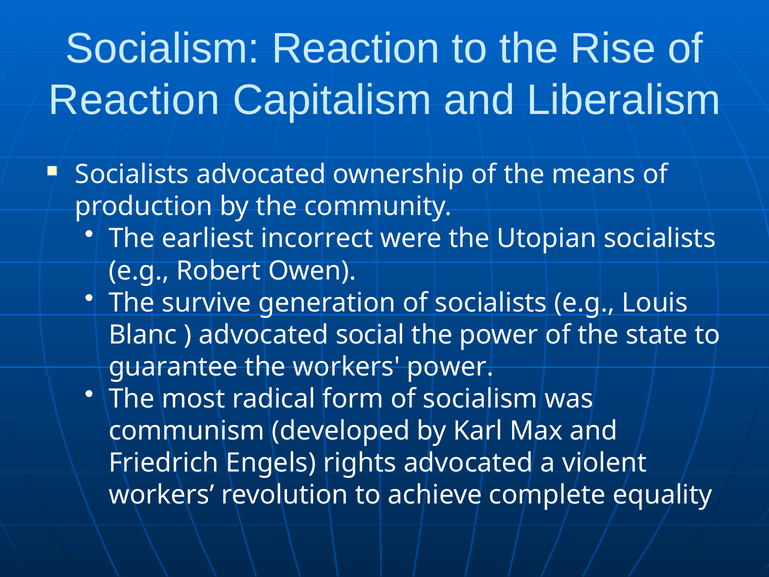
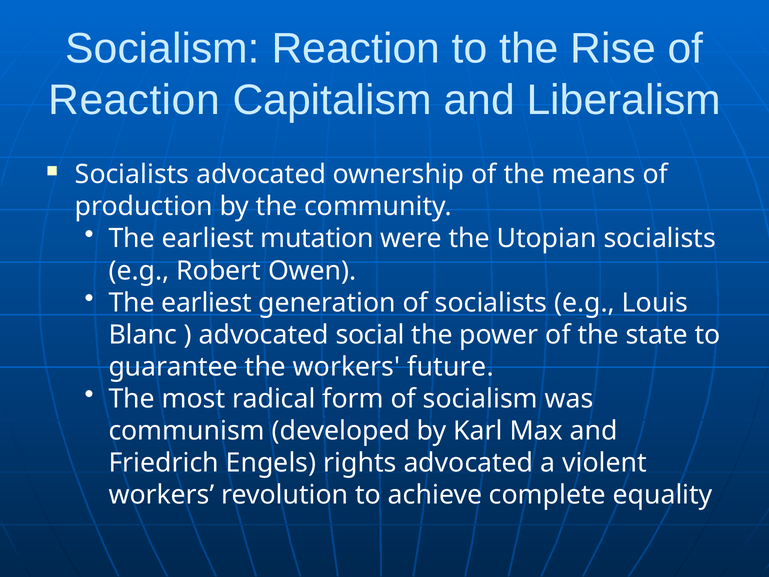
incorrect: incorrect -> mutation
survive at (207, 303): survive -> earliest
workers power: power -> future
